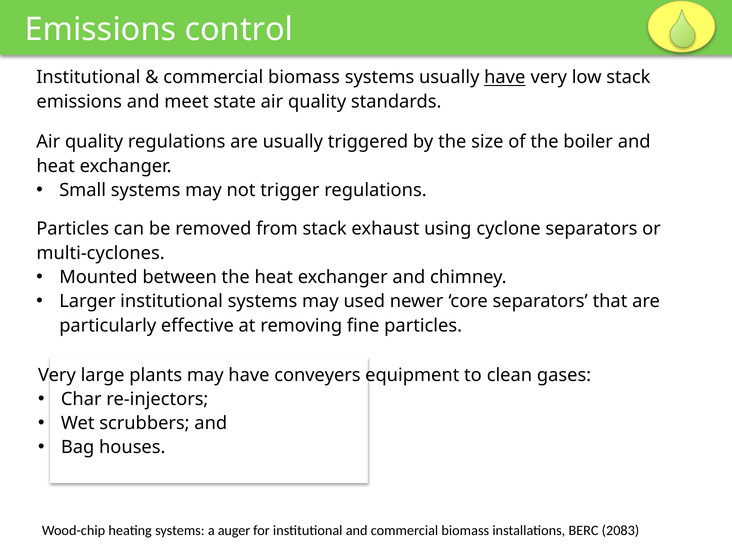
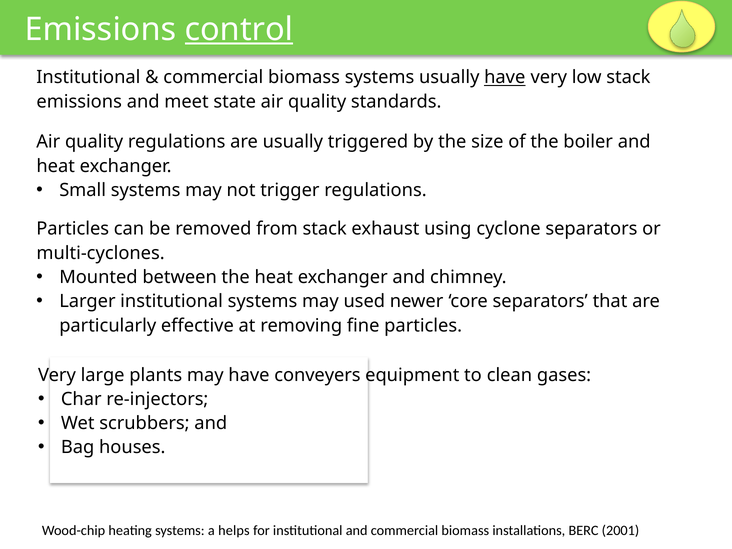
control underline: none -> present
auger: auger -> helps
2083: 2083 -> 2001
